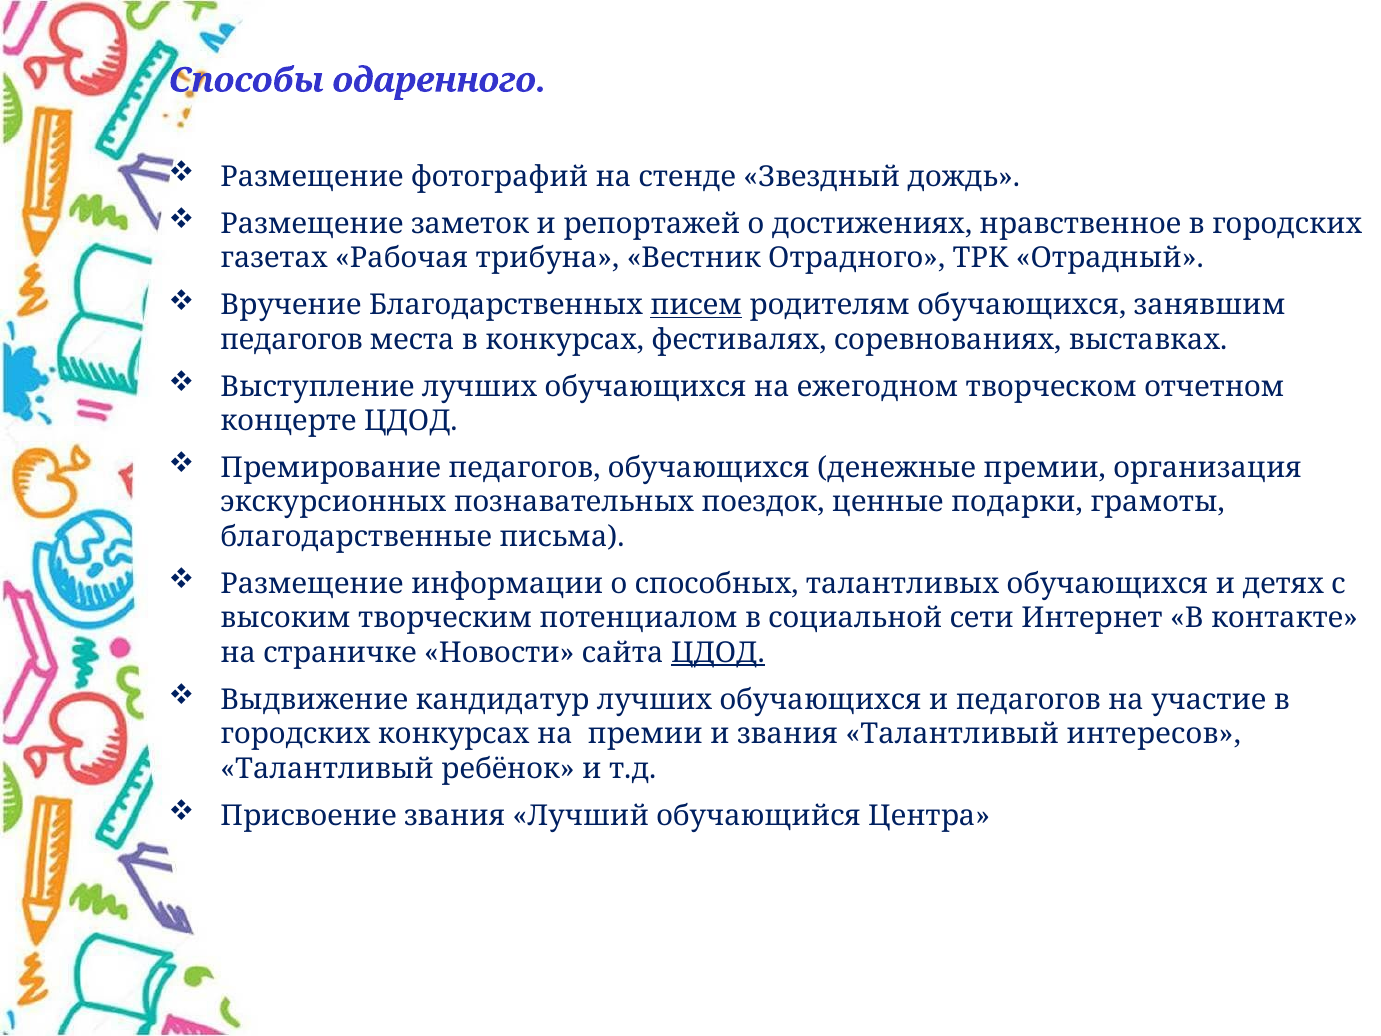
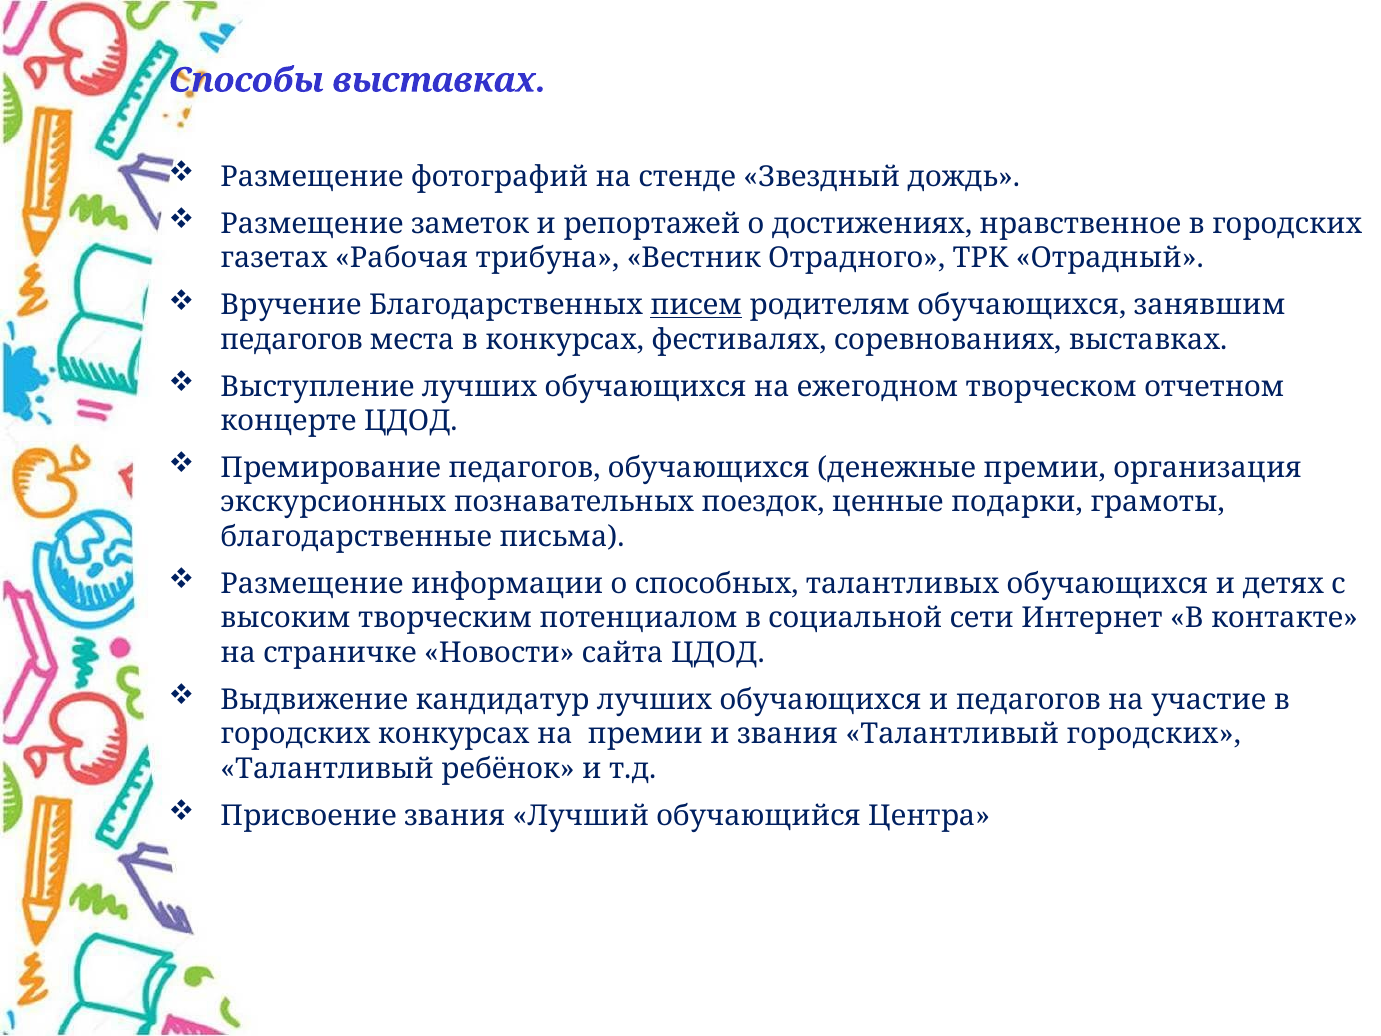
Способы одаренного: одаренного -> выставках
ЦДОД at (718, 653) underline: present -> none
Талантливый интересов: интересов -> городских
